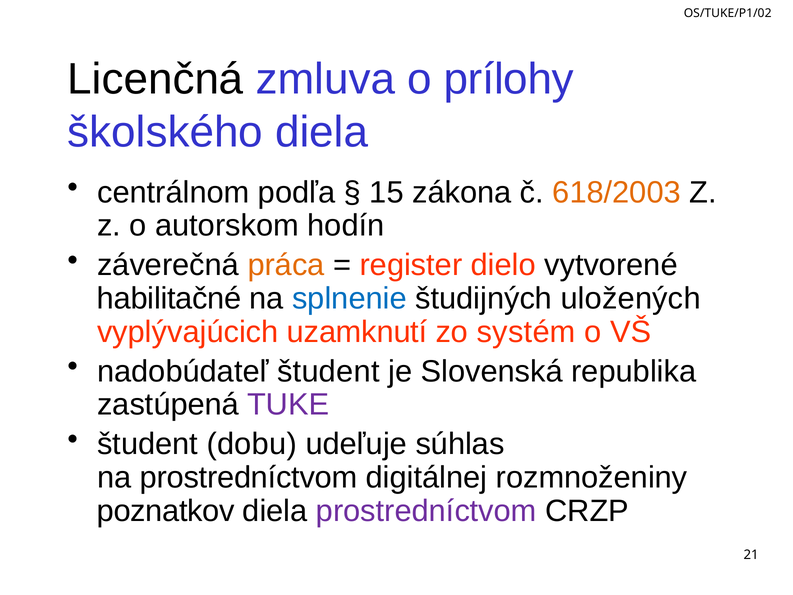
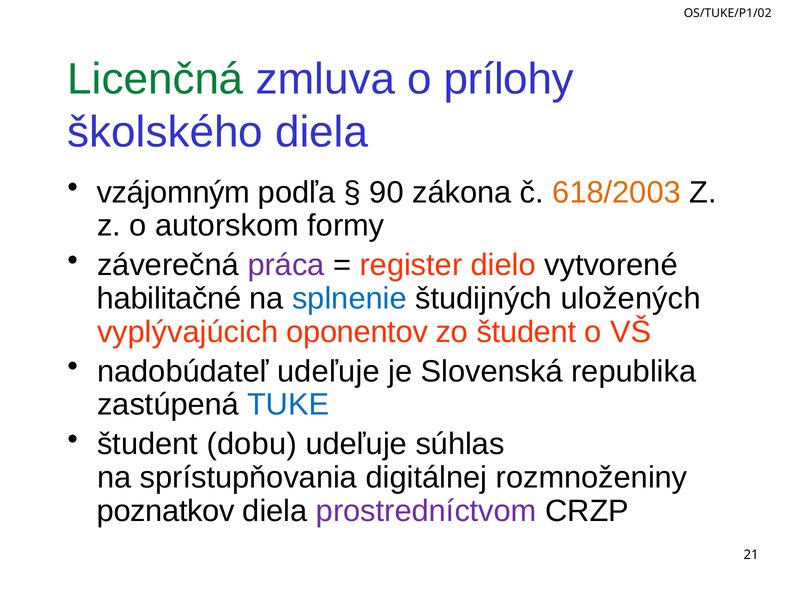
Licenčná colour: black -> green
centrálnom: centrálnom -> vzájomným
15: 15 -> 90
hodín: hodín -> formy
práca colour: orange -> purple
uzamknutí: uzamknutí -> oponentov
zo systém: systém -> študent
nadobúdateľ študent: študent -> udeľuje
TUKE colour: purple -> blue
na prostredníctvom: prostredníctvom -> sprístupňovania
